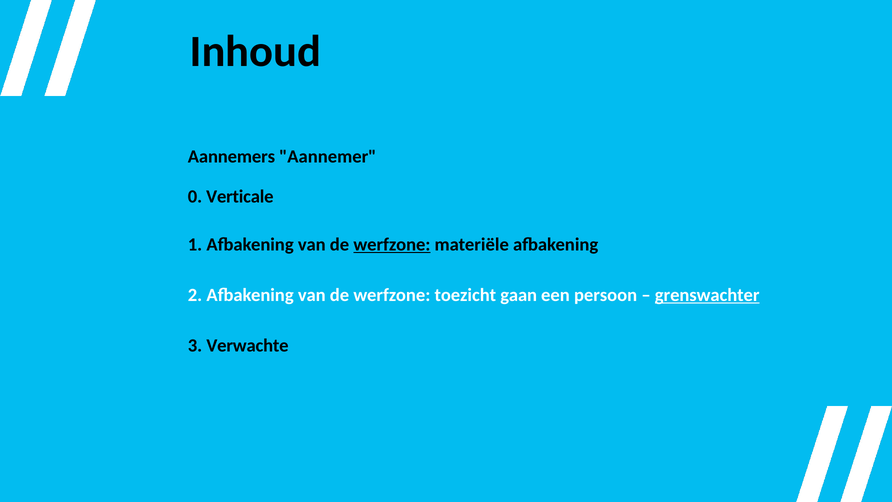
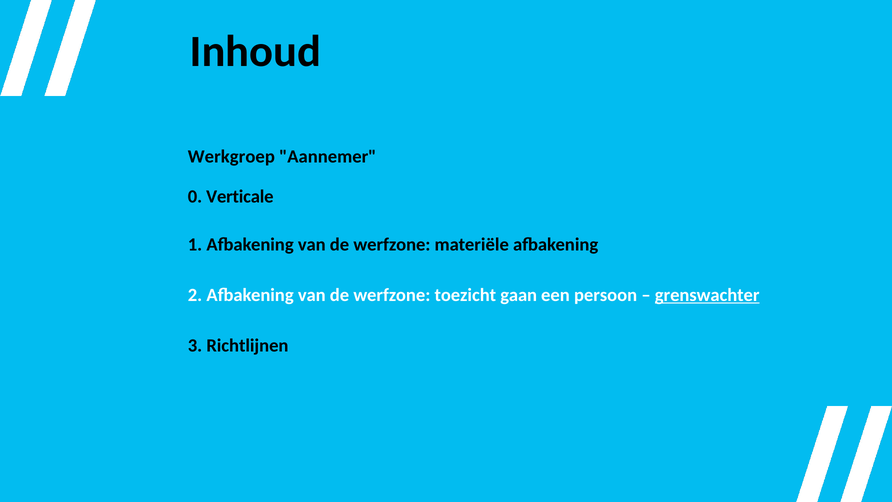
Aannemers: Aannemers -> Werkgroep
werfzone at (392, 244) underline: present -> none
Verwachte: Verwachte -> Richtlijnen
